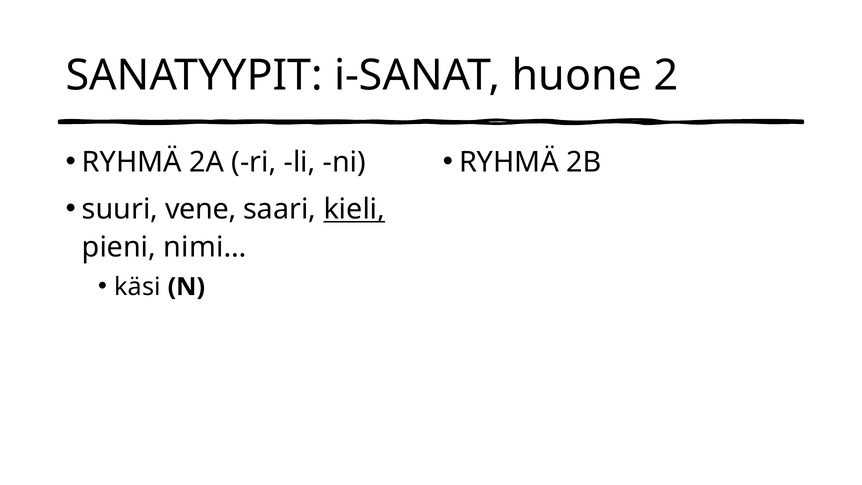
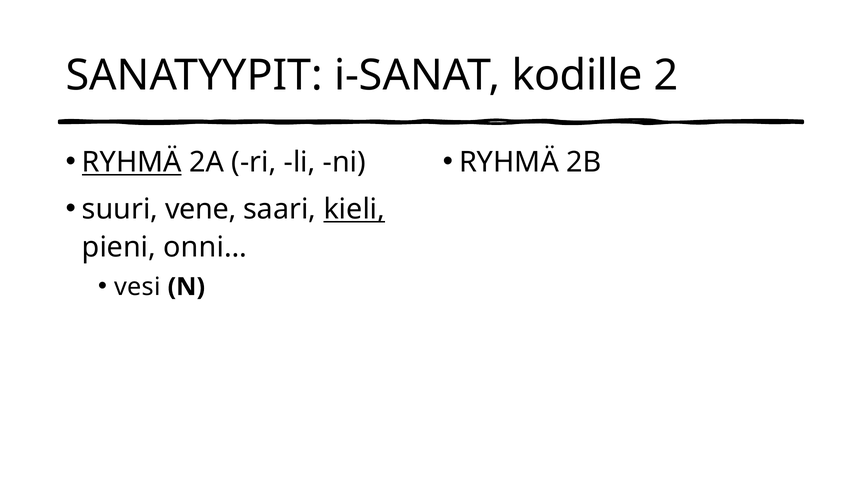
huone: huone -> kodille
RYHMÄ at (132, 162) underline: none -> present
nimi…: nimi… -> onni…
käsi: käsi -> vesi
